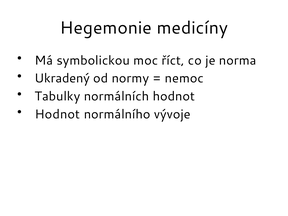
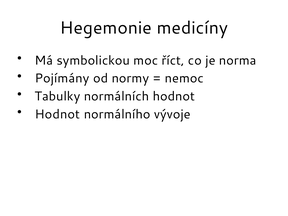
Ukradený: Ukradený -> Pojímány
